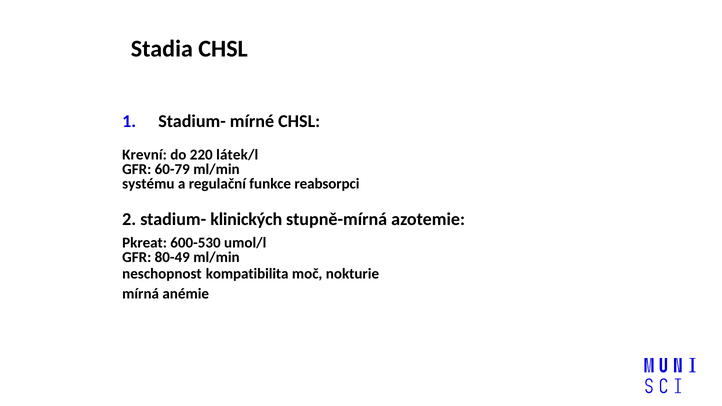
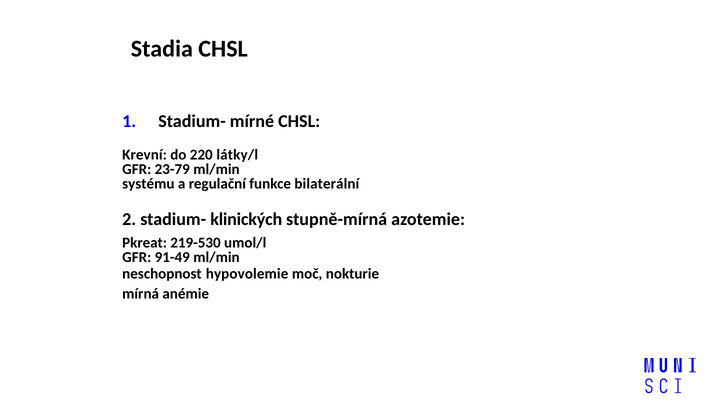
látek/l: látek/l -> látky/l
60-79: 60-79 -> 23-79
reabsorpci: reabsorpci -> bilaterální
600-530: 600-530 -> 219-530
80-49: 80-49 -> 91-49
kompatibilita: kompatibilita -> hypovolemie
